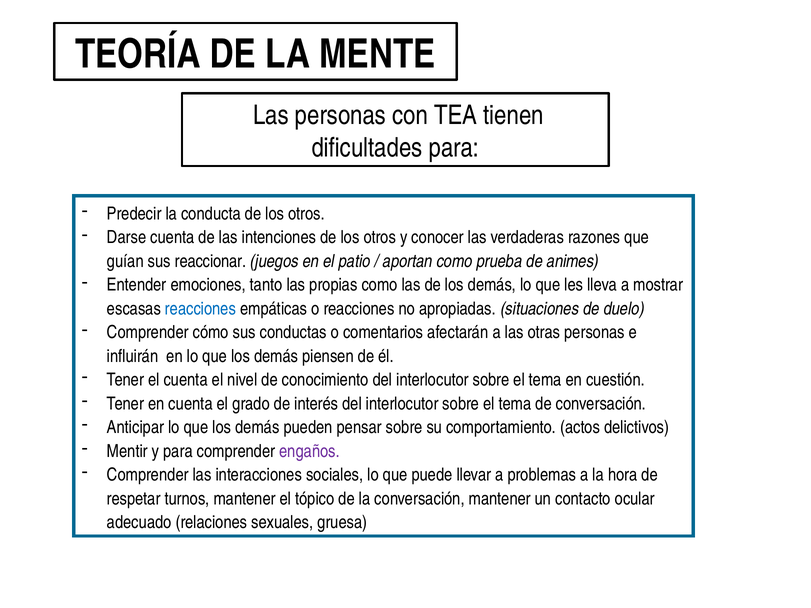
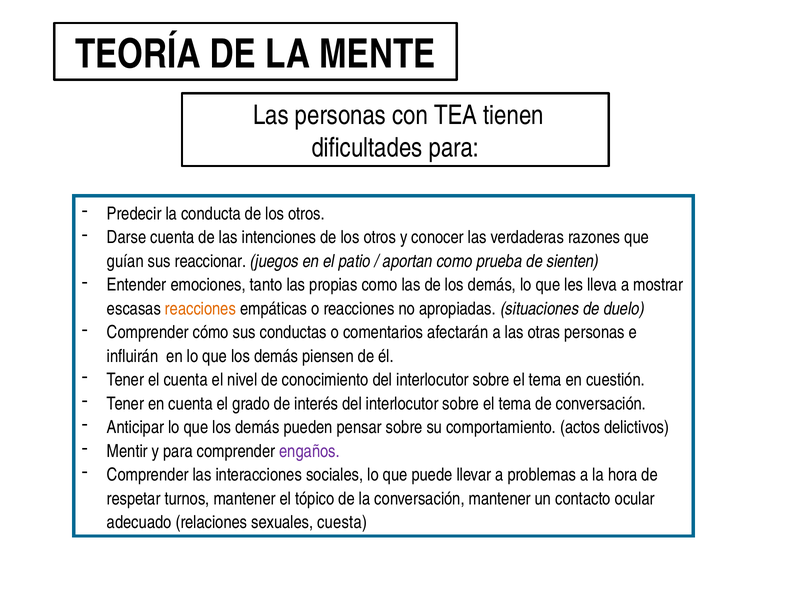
animes: animes -> sienten
reacciones at (200, 309) colour: blue -> orange
gruesa: gruesa -> cuesta
